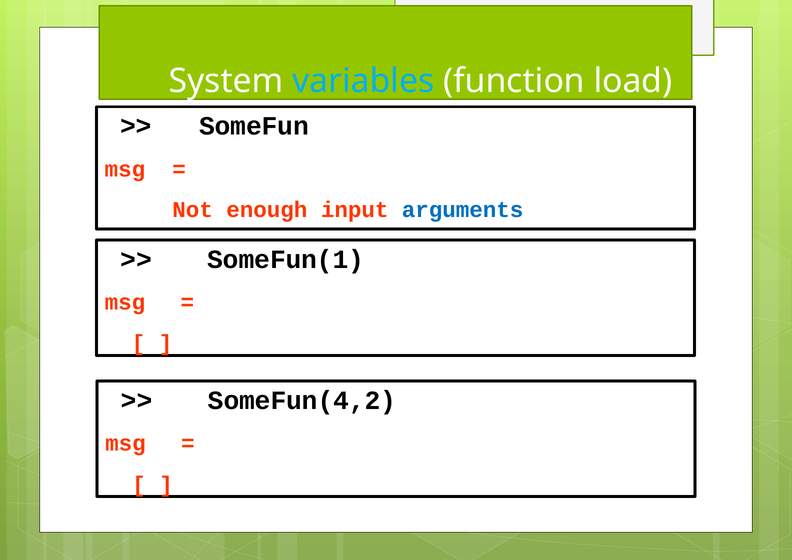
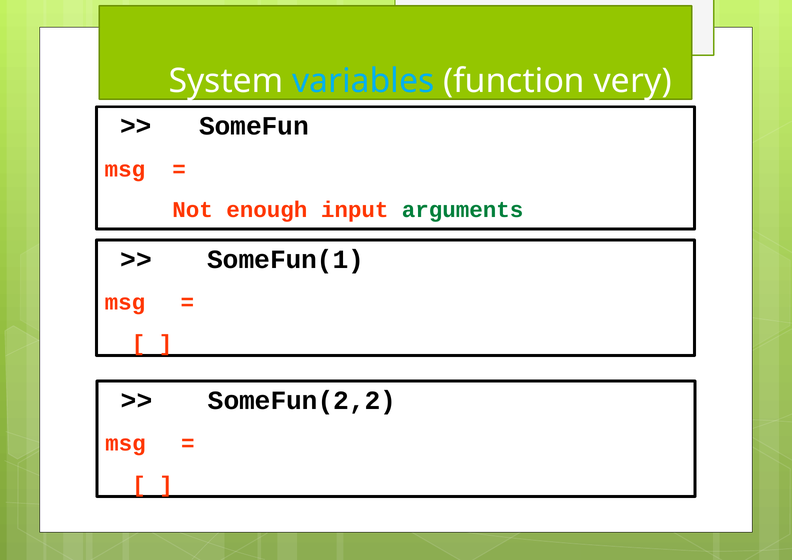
load: load -> very
arguments colour: blue -> green
SomeFun(4,2: SomeFun(4,2 -> SomeFun(2,2
